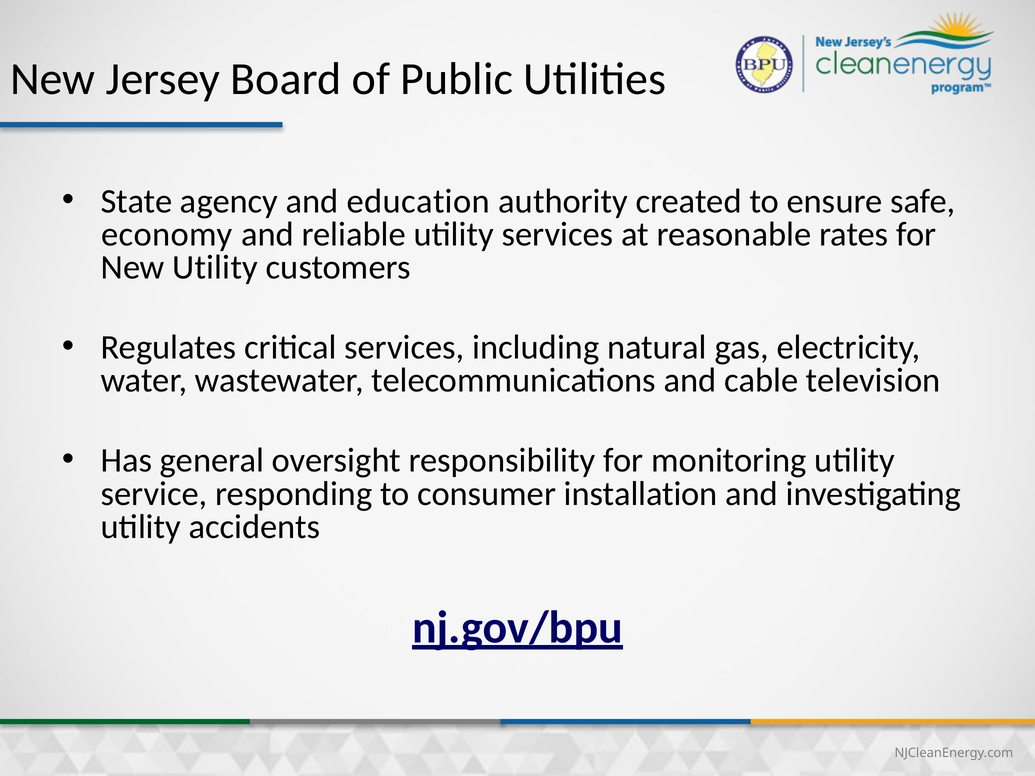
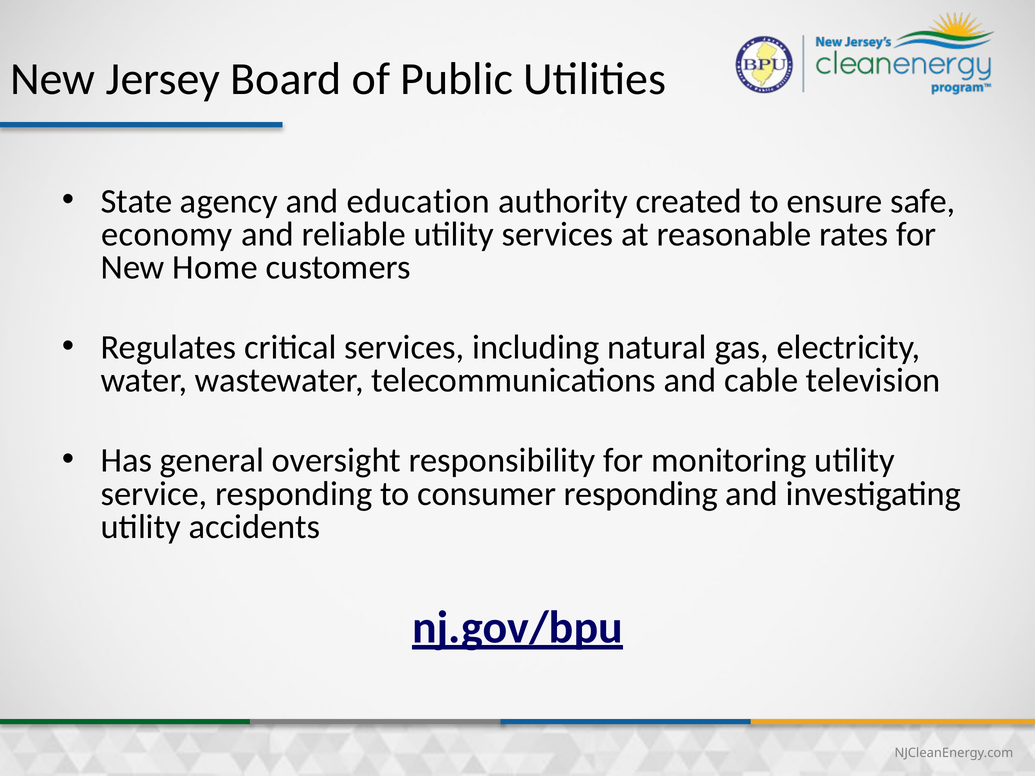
New Utility: Utility -> Home
consumer installation: installation -> responding
